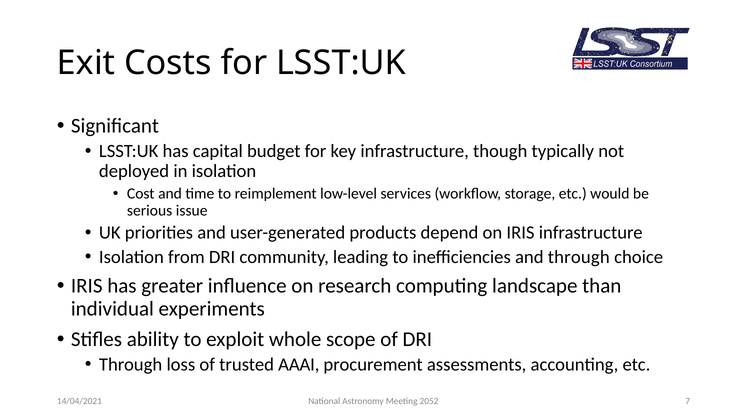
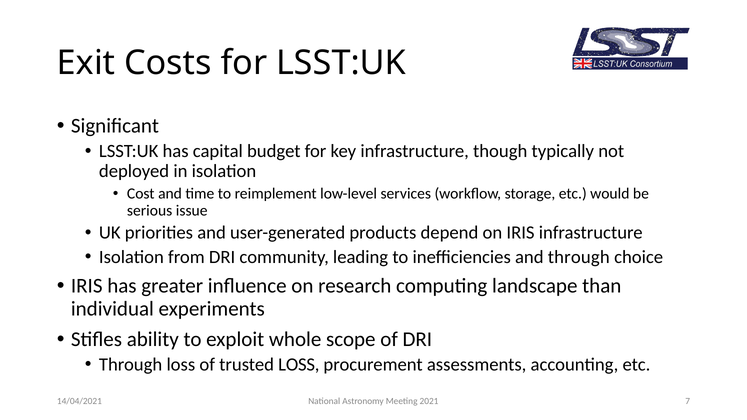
trusted AAAI: AAAI -> LOSS
2052: 2052 -> 2021
